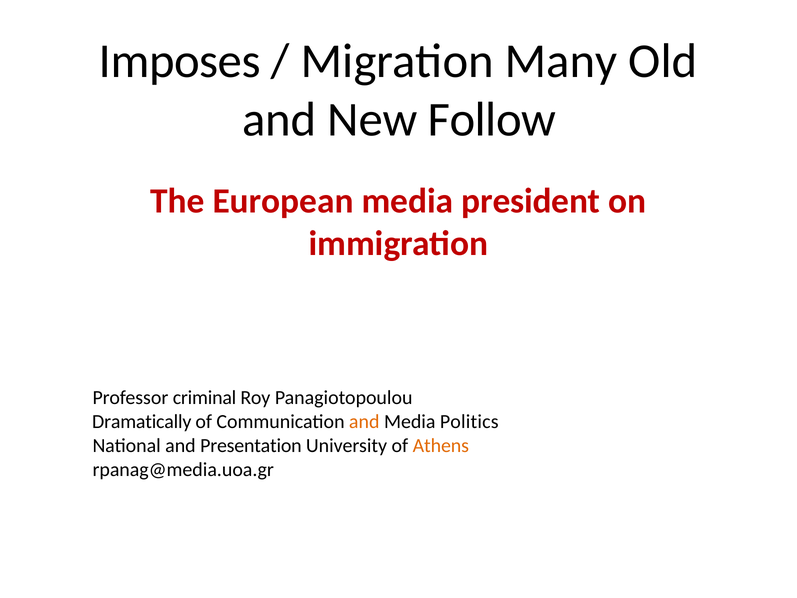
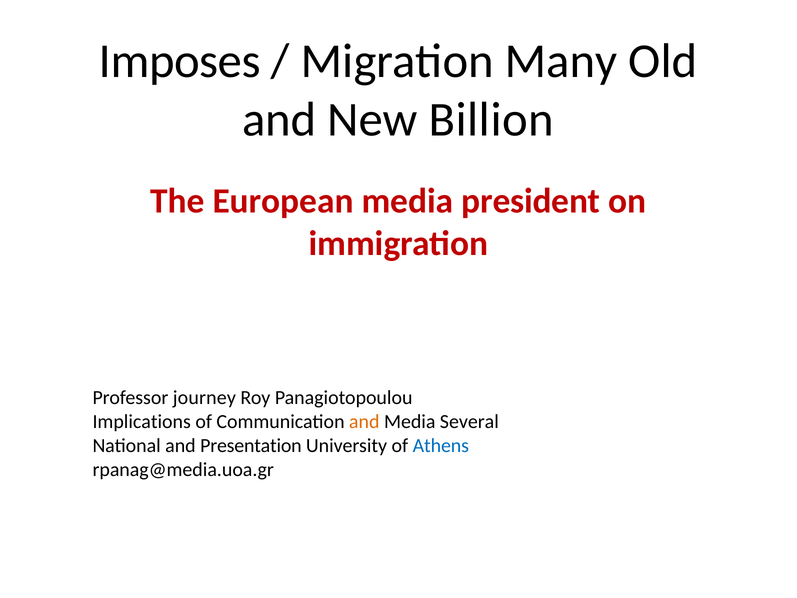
Follow: Follow -> Billion
criminal: criminal -> journey
Dramatically: Dramatically -> Implications
Politics: Politics -> Several
Athens colour: orange -> blue
